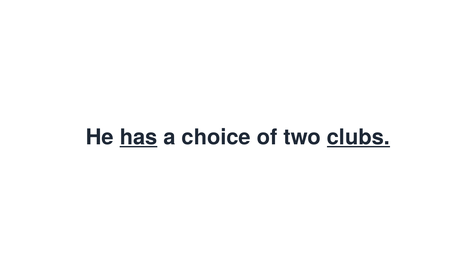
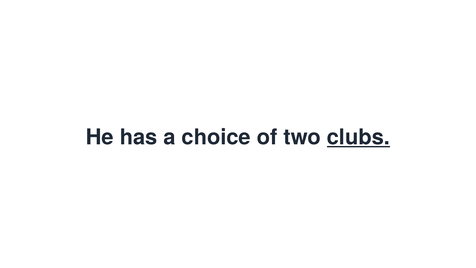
has underline: present -> none
